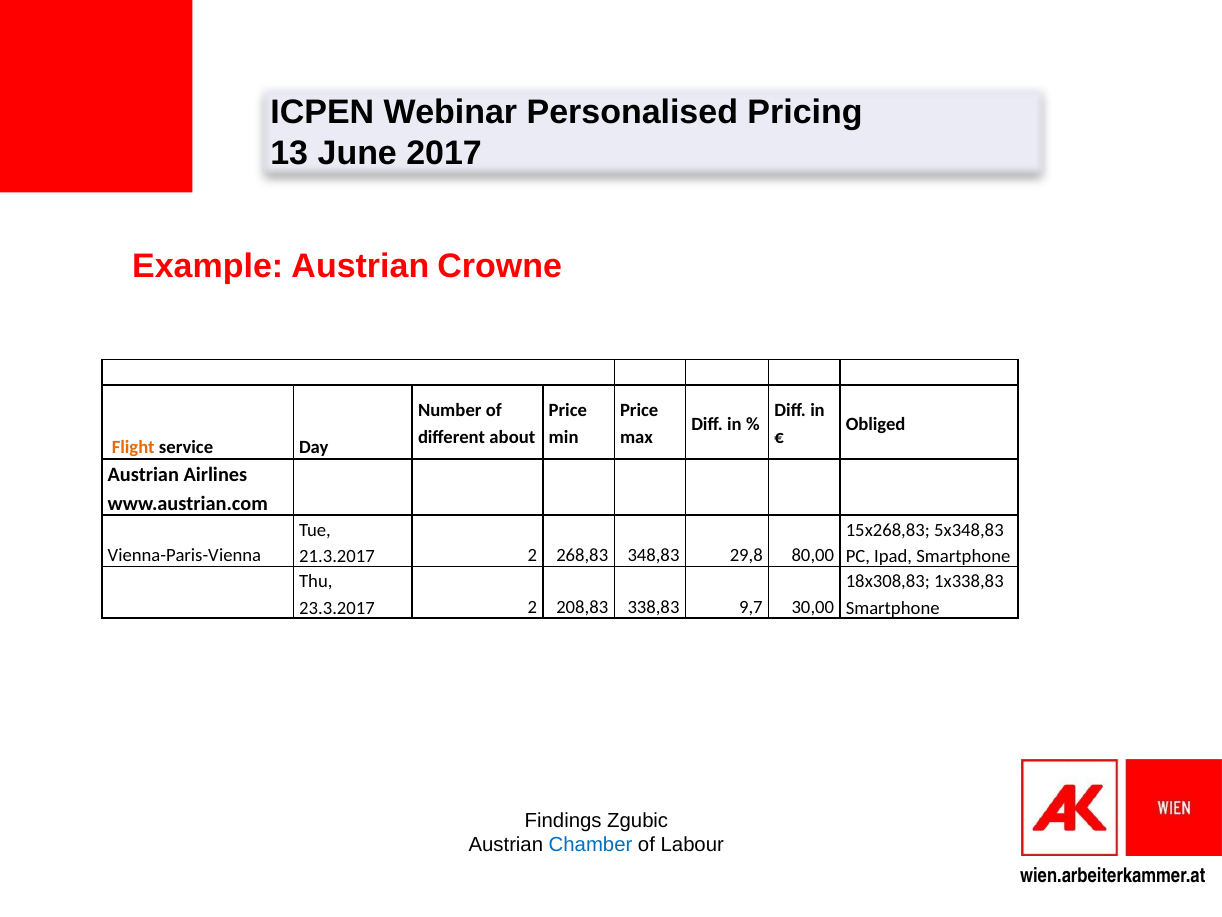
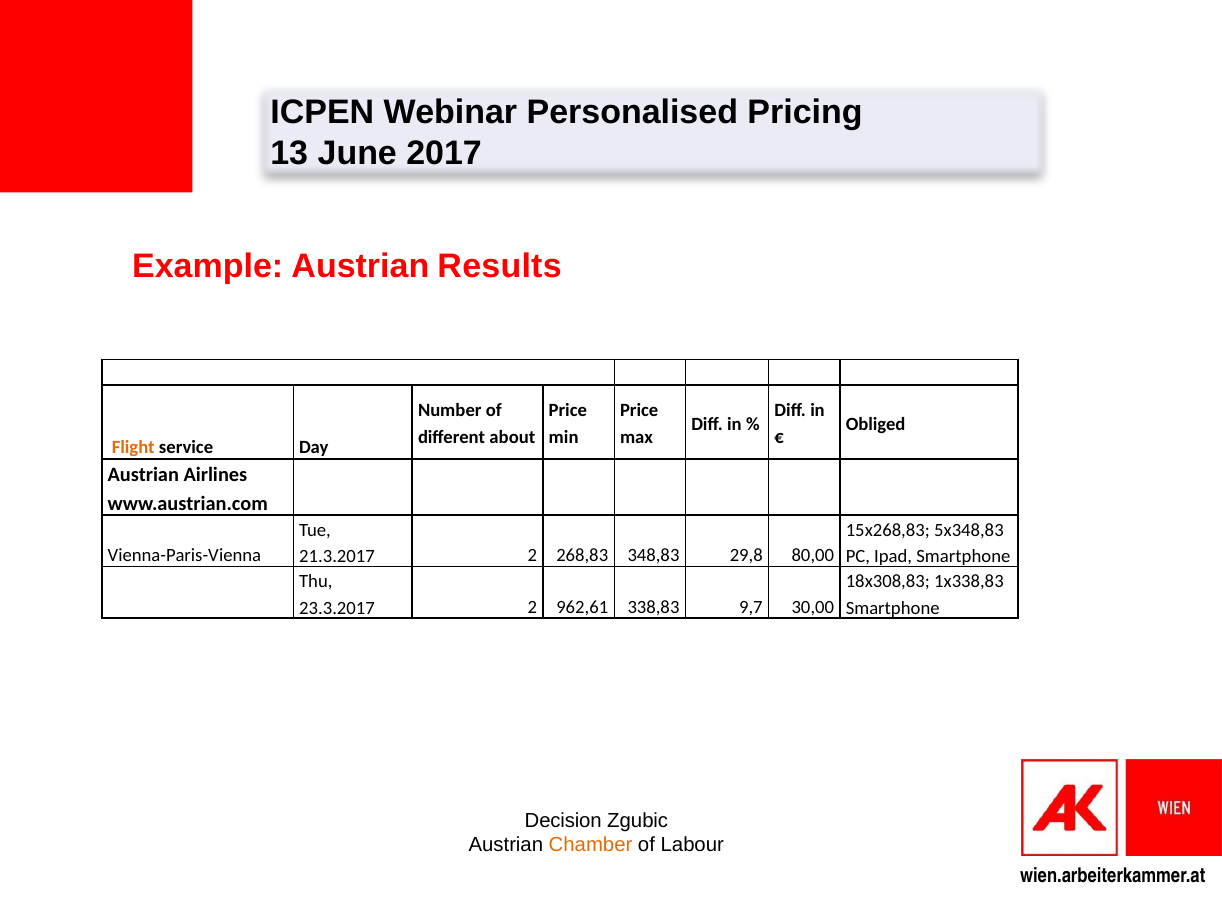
Crowne: Crowne -> Results
208,83: 208,83 -> 962,61
Findings: Findings -> Decision
Chamber colour: blue -> orange
